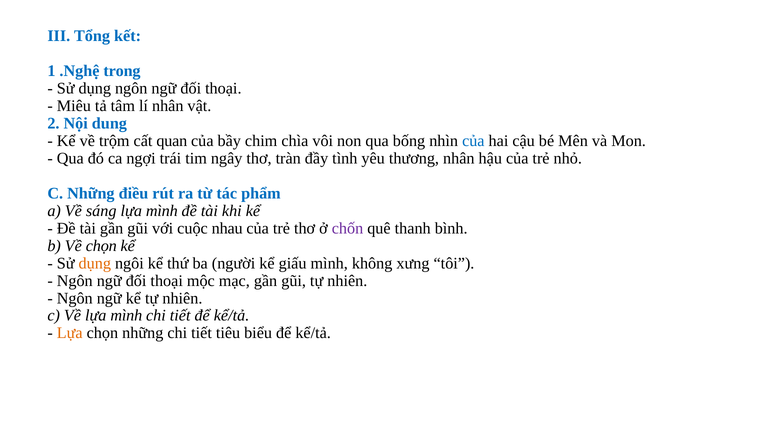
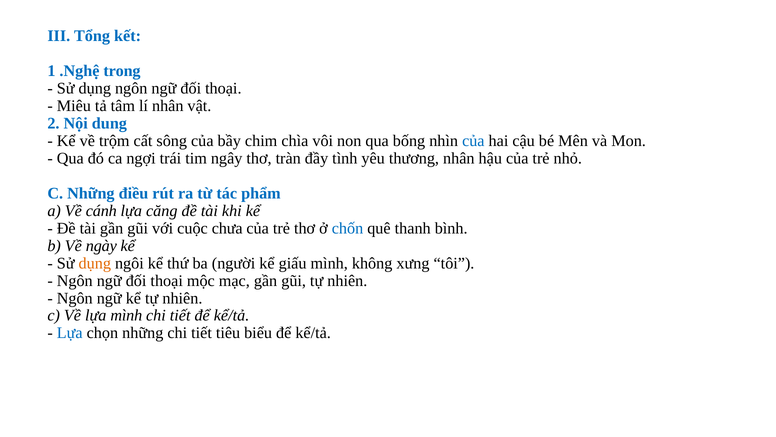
quan: quan -> sông
sáng: sáng -> cánh
mình at (162, 211): mình -> căng
nhau: nhau -> chưa
chốn colour: purple -> blue
Về chọn: chọn -> ngày
Lựa at (70, 333) colour: orange -> blue
